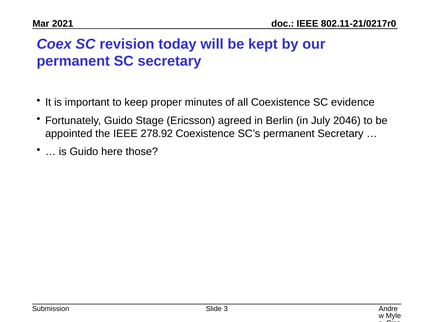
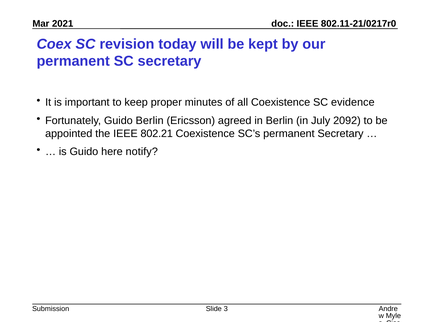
Guido Stage: Stage -> Berlin
2046: 2046 -> 2092
278.92: 278.92 -> 802.21
those: those -> notify
